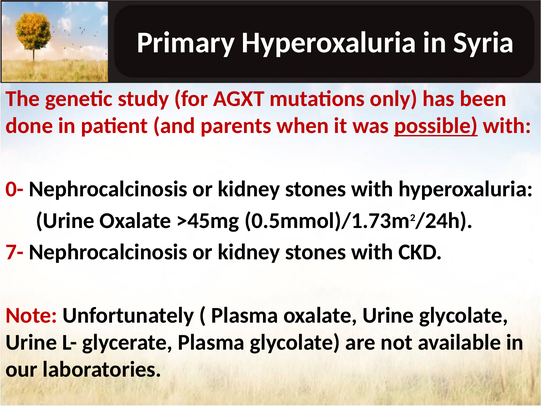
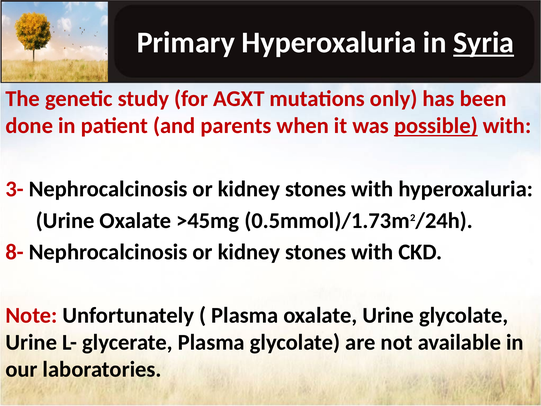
Syria underline: none -> present
0-: 0- -> 3-
7-: 7- -> 8-
